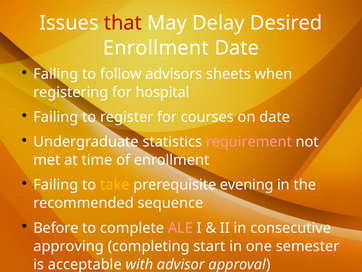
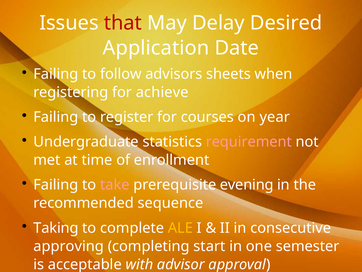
Enrollment at (156, 48): Enrollment -> Application
hospital: hospital -> achieve
on date: date -> year
take colour: yellow -> pink
Before: Before -> Taking
ALE colour: pink -> yellow
